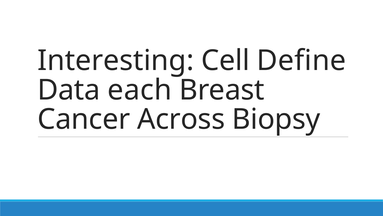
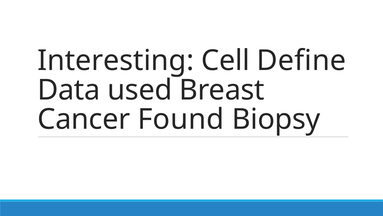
each: each -> used
Across: Across -> Found
